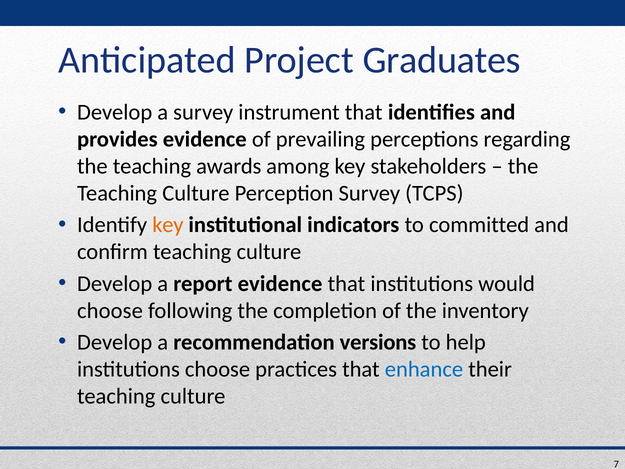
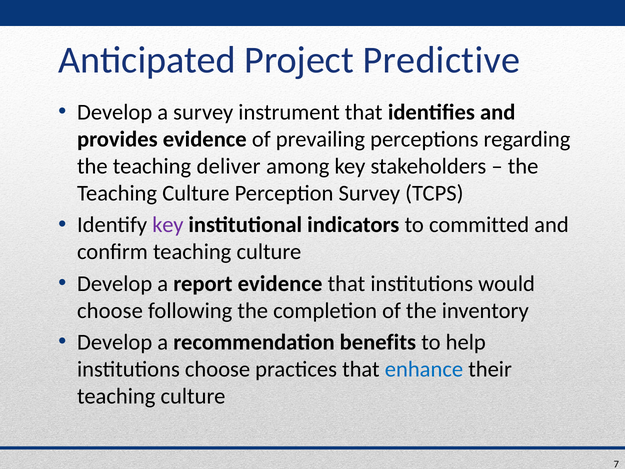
Graduates: Graduates -> Predictive
awards: awards -> deliver
key at (168, 225) colour: orange -> purple
versions: versions -> benefits
